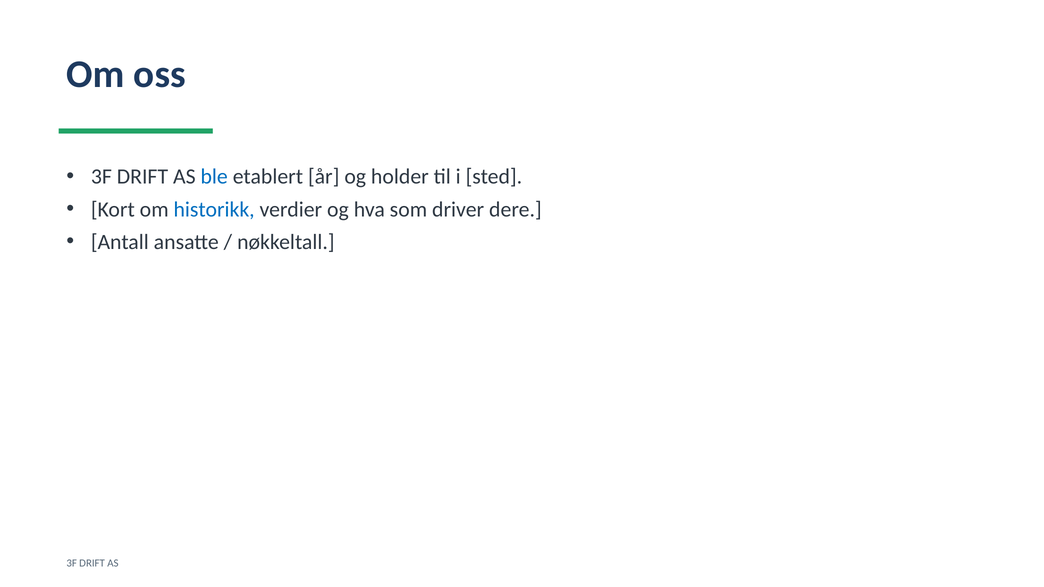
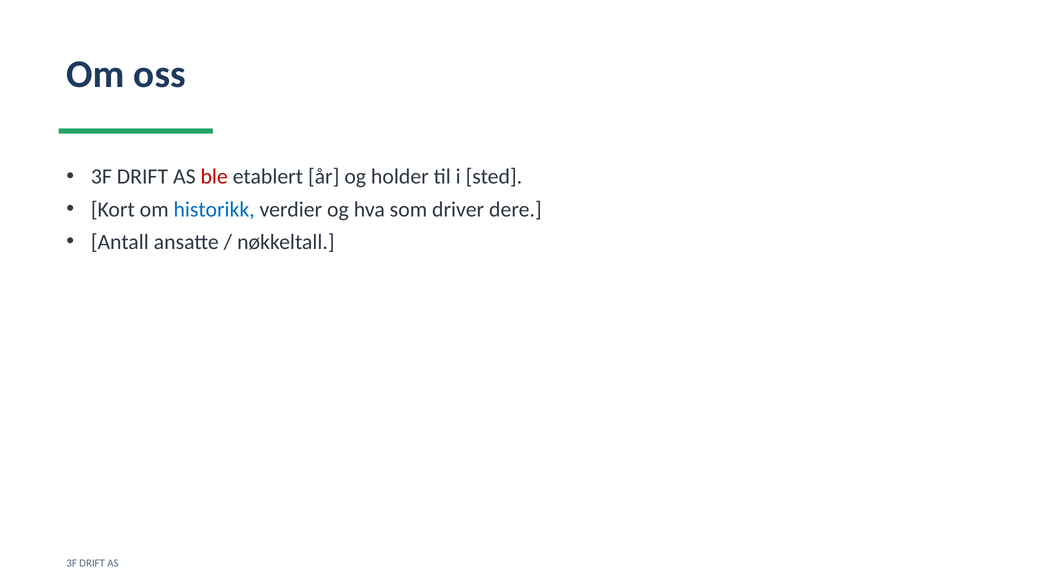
ble colour: blue -> red
